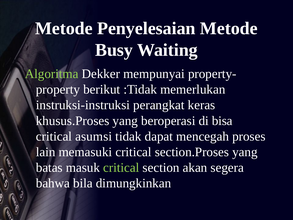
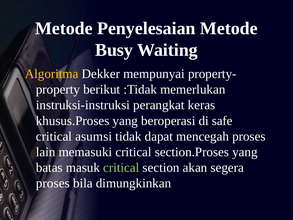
Algoritma colour: light green -> yellow
bisa: bisa -> safe
bahwa at (53, 183): bahwa -> proses
